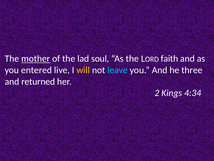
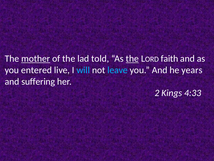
soul: soul -> told
the at (132, 58) underline: none -> present
will colour: yellow -> light blue
three: three -> years
returned: returned -> suffering
4:34: 4:34 -> 4:33
